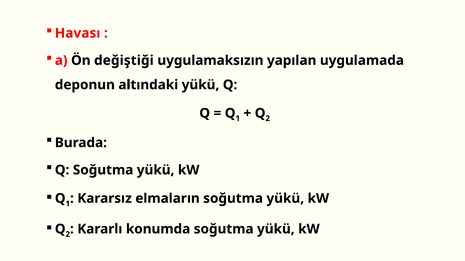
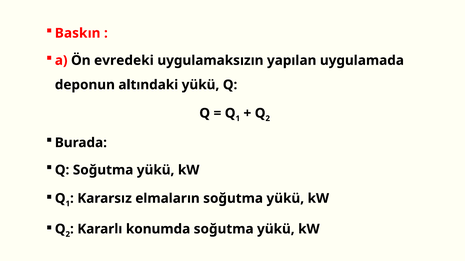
Havası: Havası -> Baskın
değiştiği: değiştiği -> evredeki
